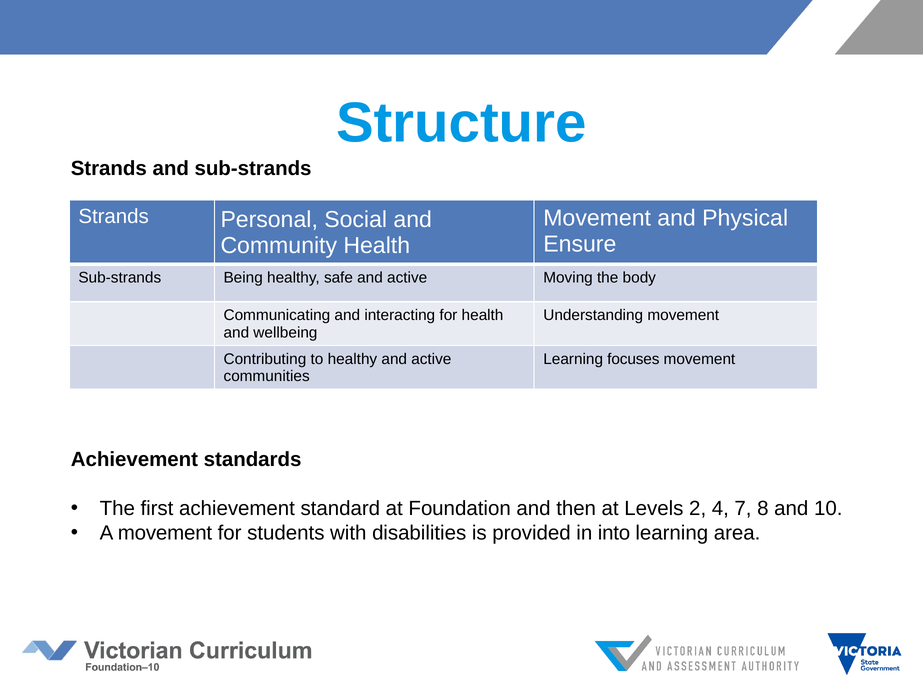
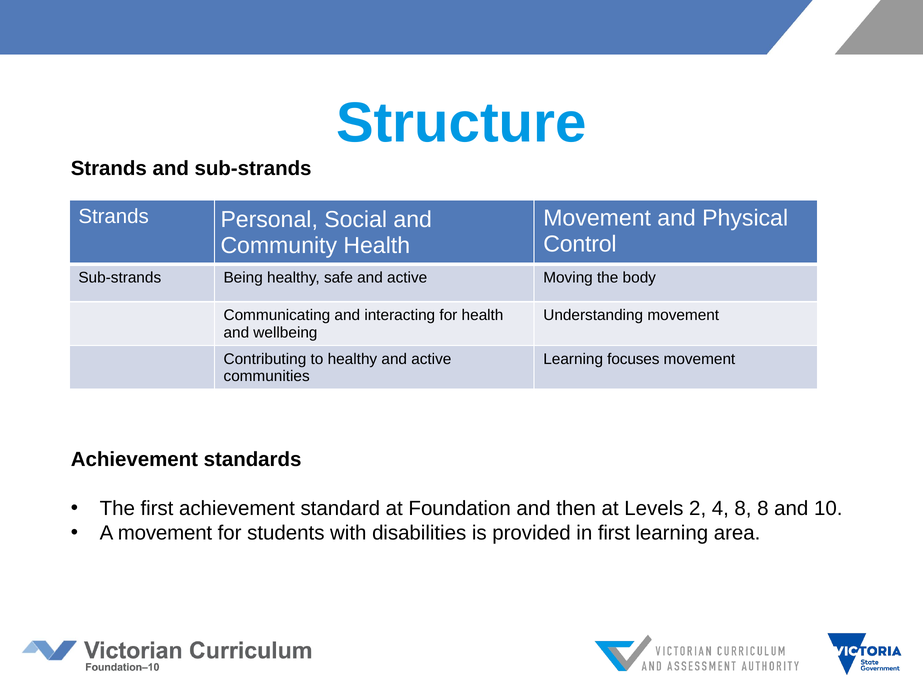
Ensure: Ensure -> Control
4 7: 7 -> 8
in into: into -> first
